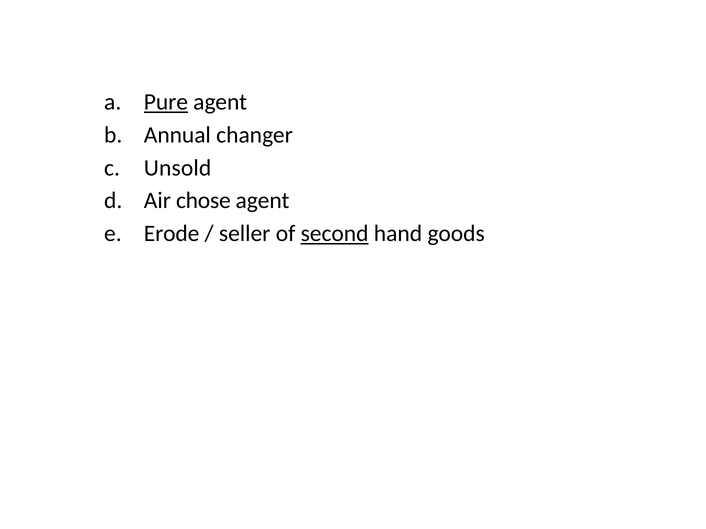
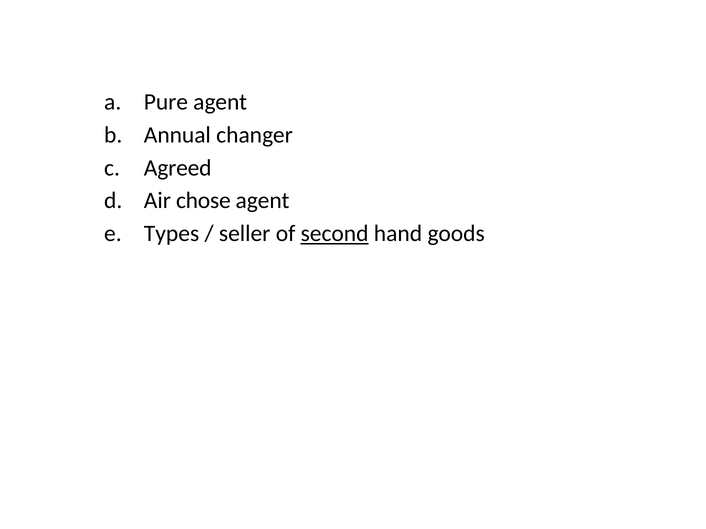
Pure underline: present -> none
Unsold: Unsold -> Agreed
Erode: Erode -> Types
